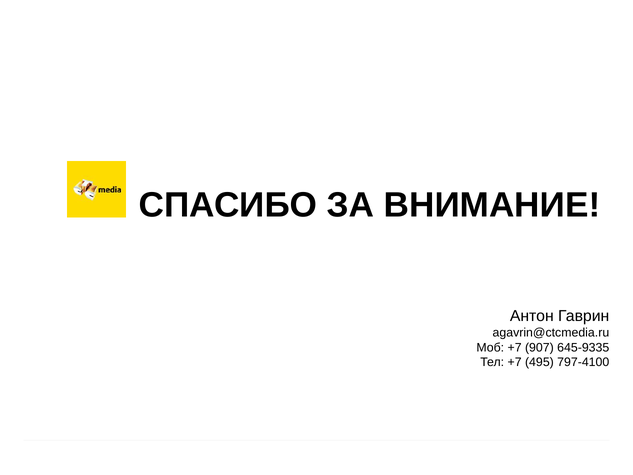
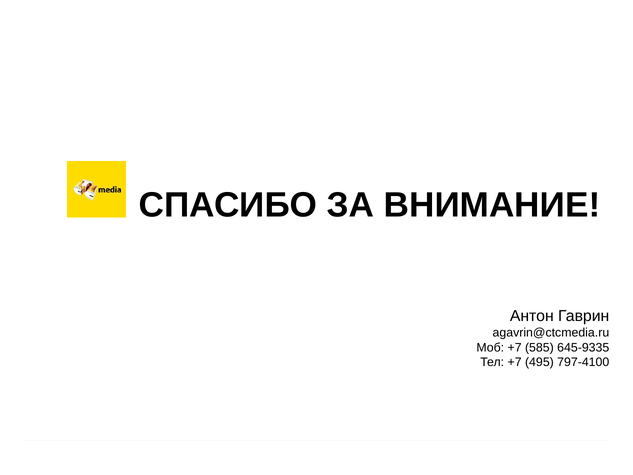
907: 907 -> 585
